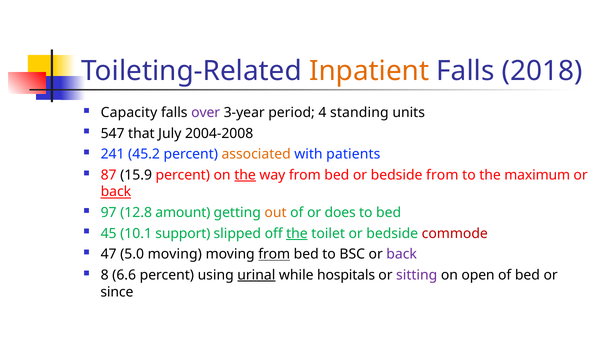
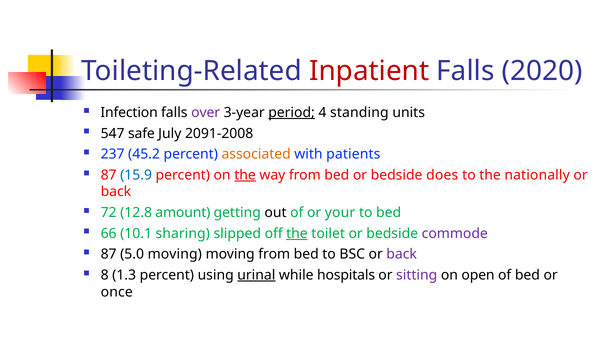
Inpatient colour: orange -> red
2018: 2018 -> 2020
Capacity: Capacity -> Infection
period underline: none -> present
that: that -> safe
2004-2008: 2004-2008 -> 2091-2008
241: 241 -> 237
15.9 colour: black -> blue
bedside from: from -> does
maximum: maximum -> nationally
back at (116, 192) underline: present -> none
97: 97 -> 72
out colour: orange -> black
does: does -> your
45: 45 -> 66
support: support -> sharing
commode colour: red -> purple
47 at (109, 254): 47 -> 87
from at (274, 254) underline: present -> none
6.6: 6.6 -> 1.3
since: since -> once
